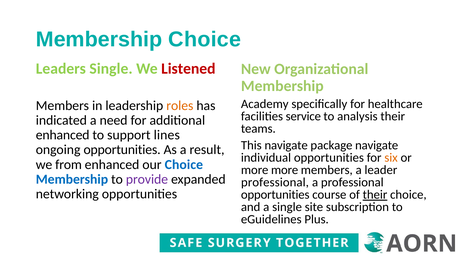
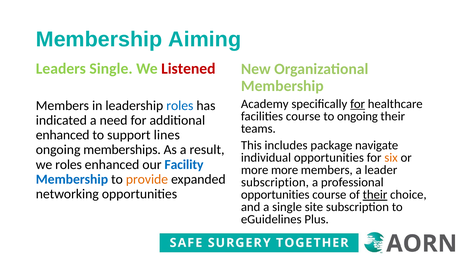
Membership Choice: Choice -> Aiming
for at (358, 104) underline: none -> present
roles at (180, 105) colour: orange -> blue
facilities service: service -> course
to analysis: analysis -> ongoing
This navigate: navigate -> includes
ongoing opportunities: opportunities -> memberships
we from: from -> roles
our Choice: Choice -> Facility
provide colour: purple -> orange
professional at (275, 182): professional -> subscription
